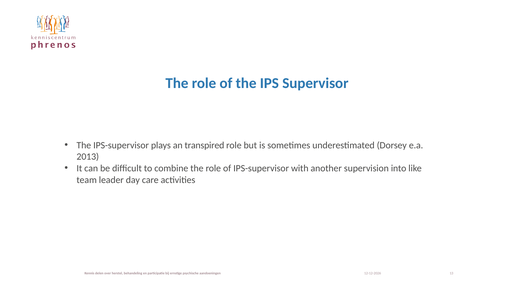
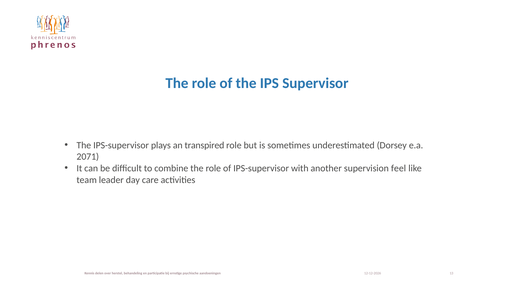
2013: 2013 -> 2071
into: into -> feel
